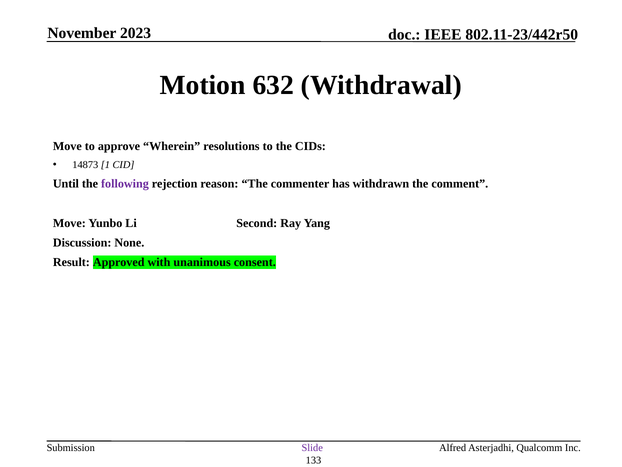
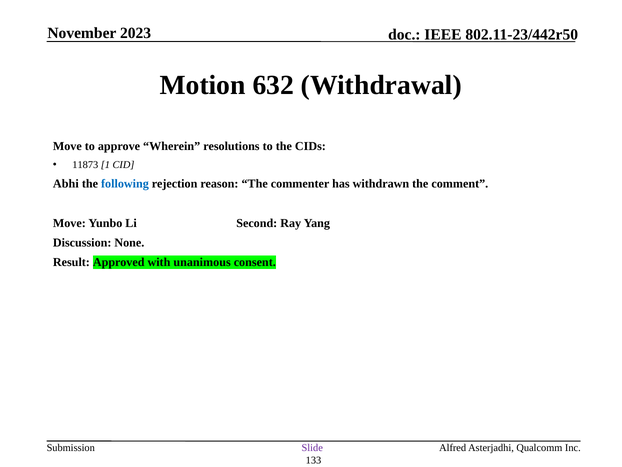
14873: 14873 -> 11873
Until: Until -> Abhi
following colour: purple -> blue
